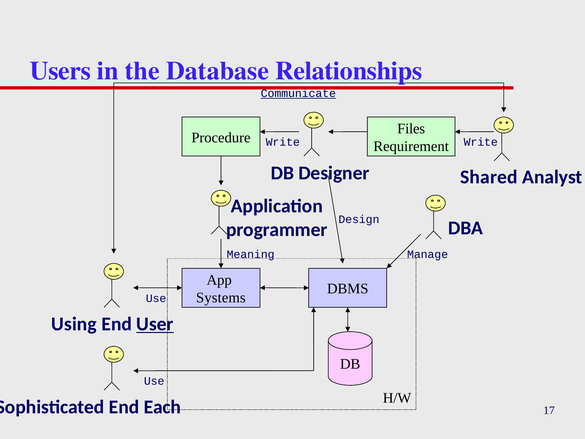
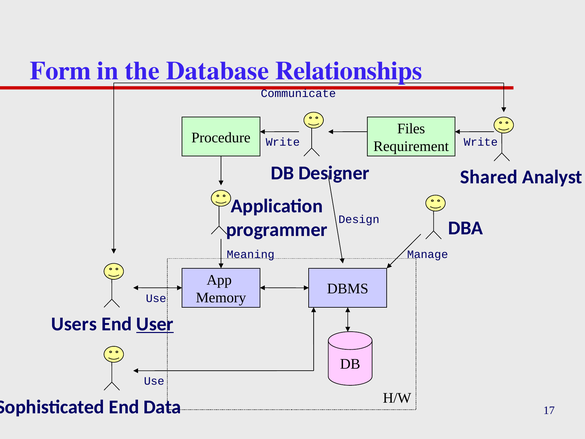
Users: Users -> Form
Communicate underline: present -> none
Systems: Systems -> Memory
Using: Using -> Users
Each: Each -> Data
